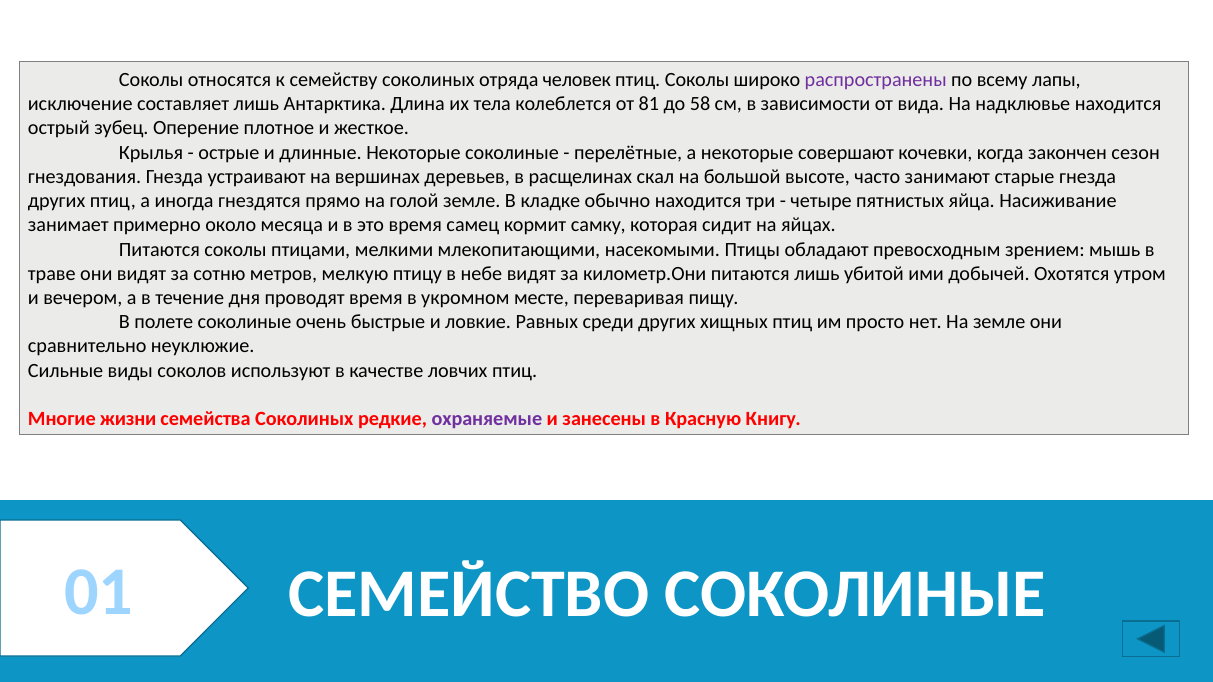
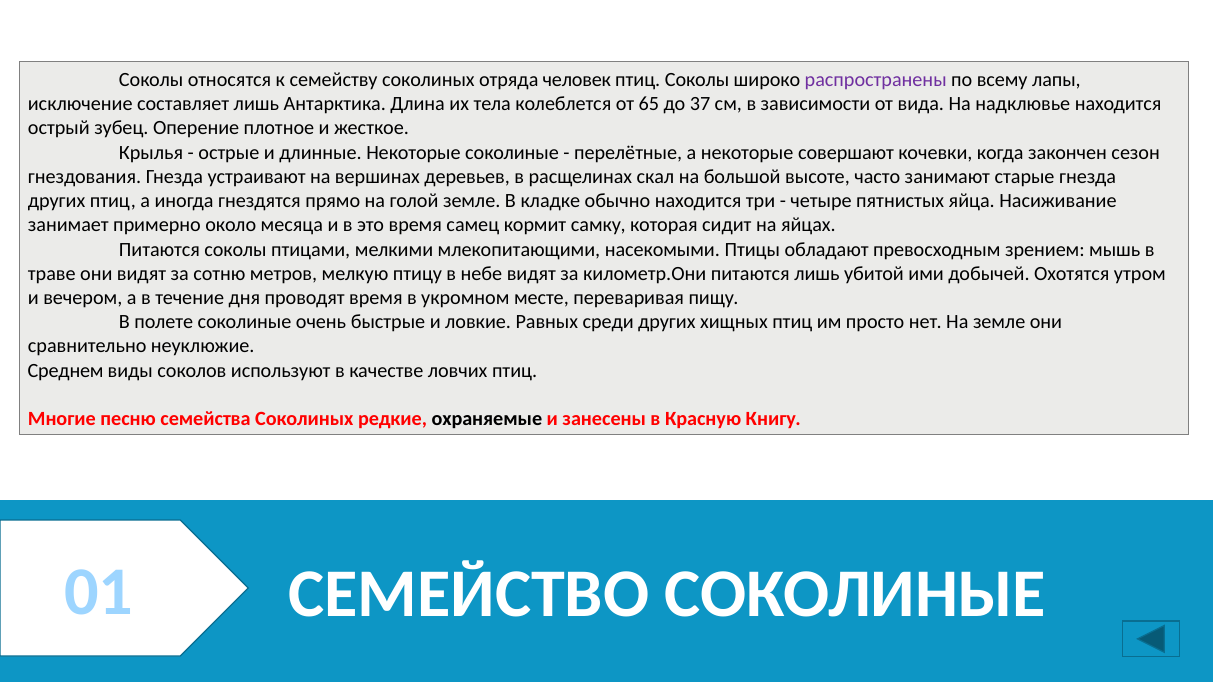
81: 81 -> 65
58: 58 -> 37
Сильные: Сильные -> Среднем
жизни: жизни -> песню
охраняемые colour: purple -> black
